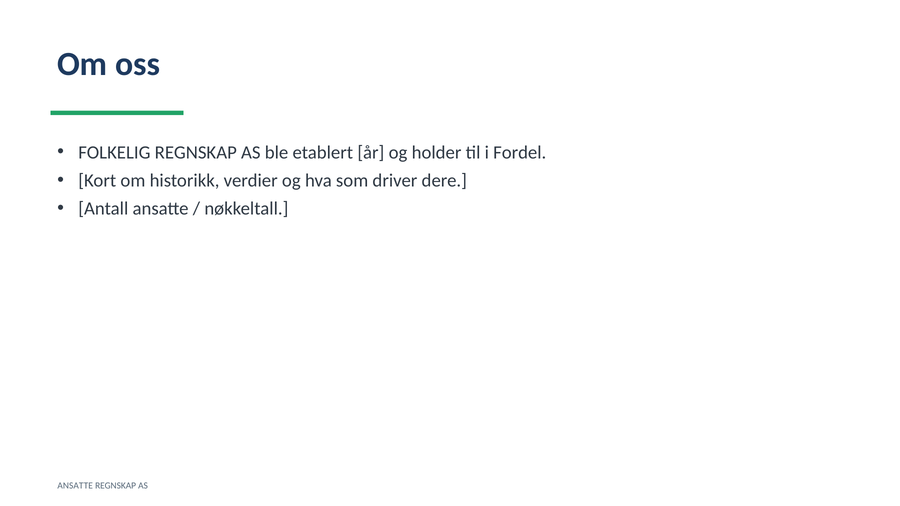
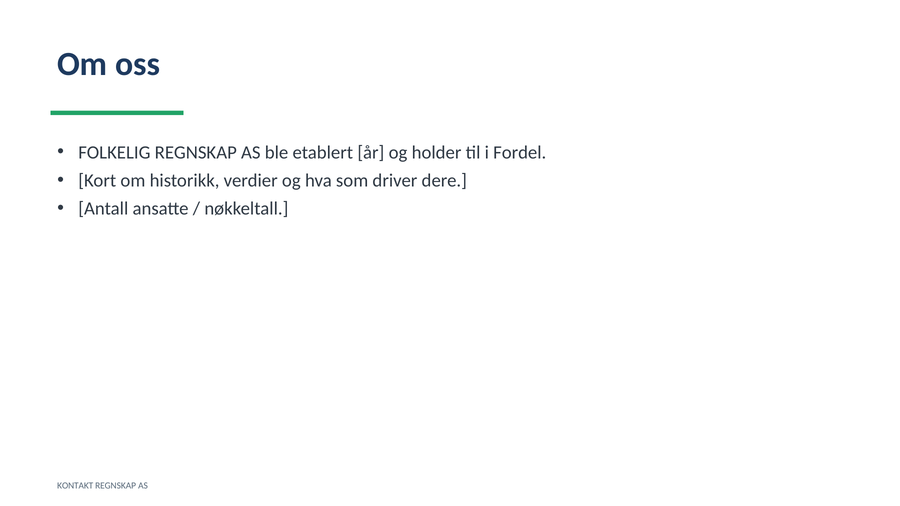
ANSATTE at (75, 486): ANSATTE -> KONTAKT
